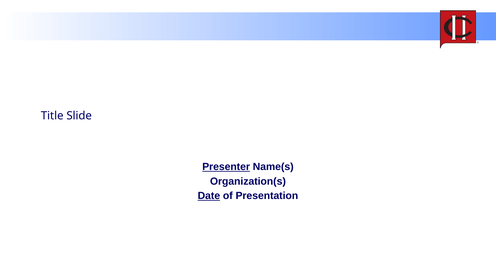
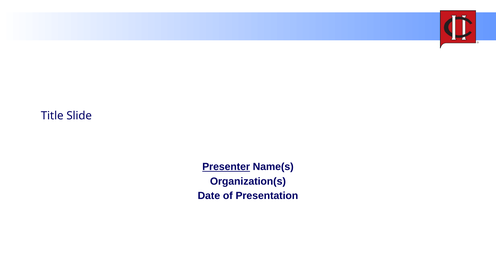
Date underline: present -> none
